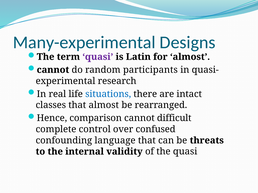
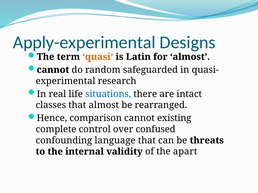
Many-experimental: Many-experimental -> Apply-experimental
quasi at (98, 57) colour: purple -> orange
participants: participants -> safeguarded
difficult: difficult -> existing
the quasi: quasi -> apart
